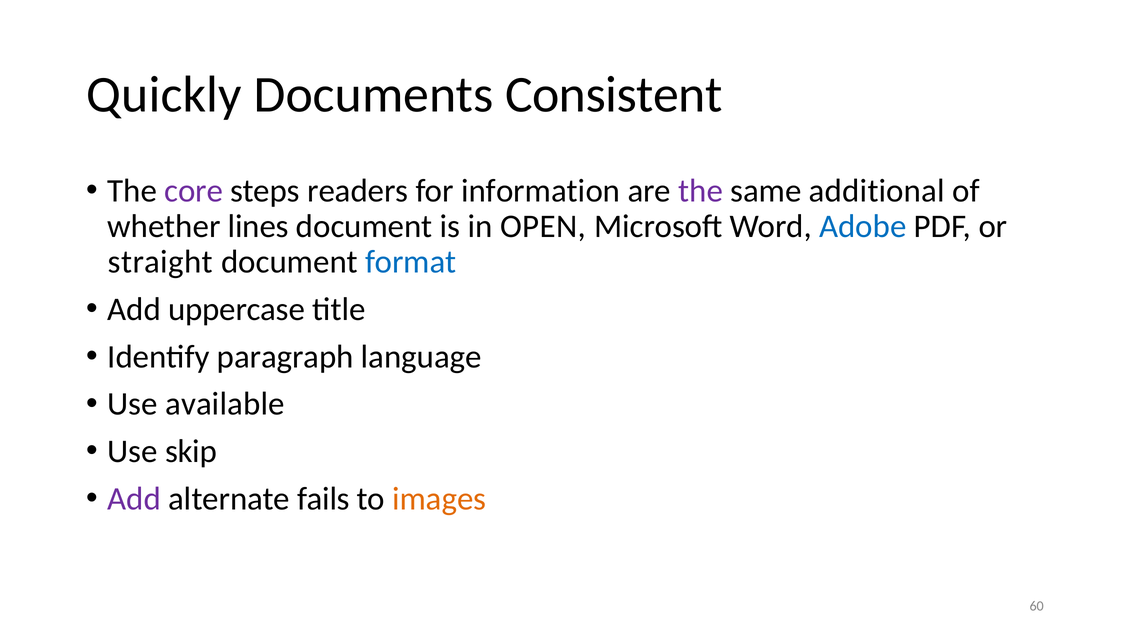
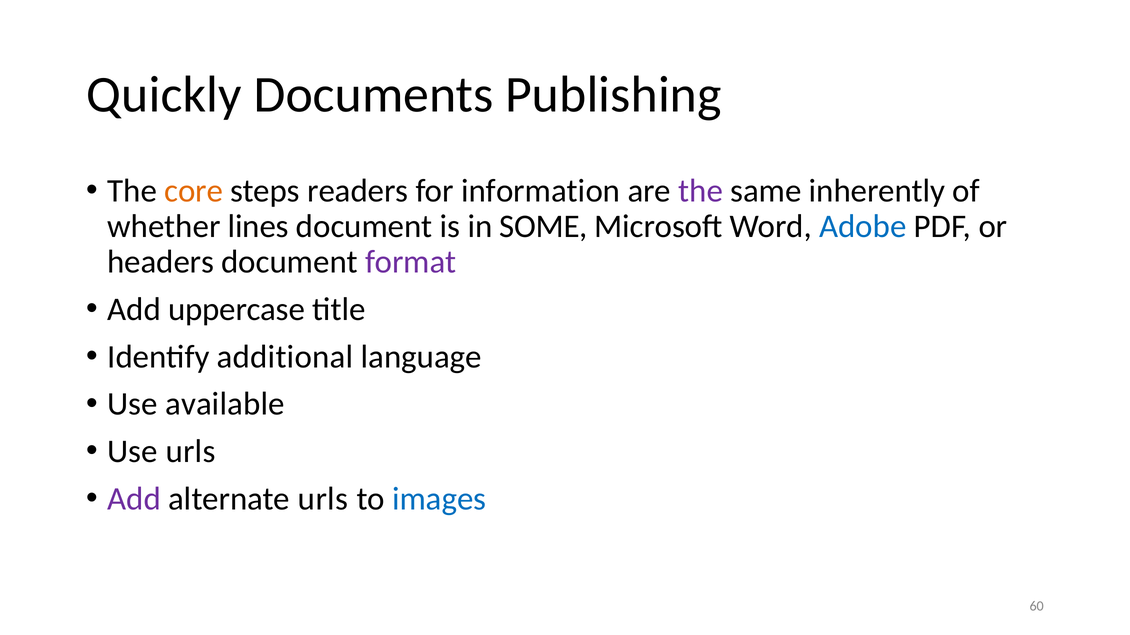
Consistent: Consistent -> Publishing
core colour: purple -> orange
additional: additional -> inherently
OPEN: OPEN -> SOME
straight: straight -> headers
format colour: blue -> purple
paragraph: paragraph -> additional
Use skip: skip -> urls
alternate fails: fails -> urls
images colour: orange -> blue
